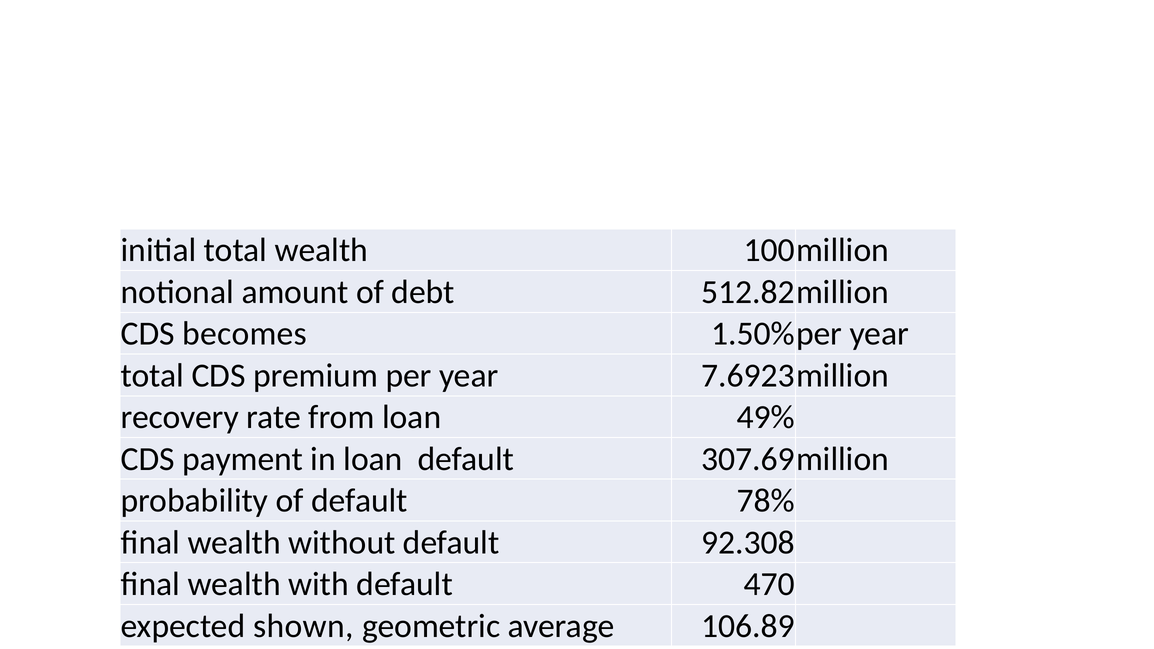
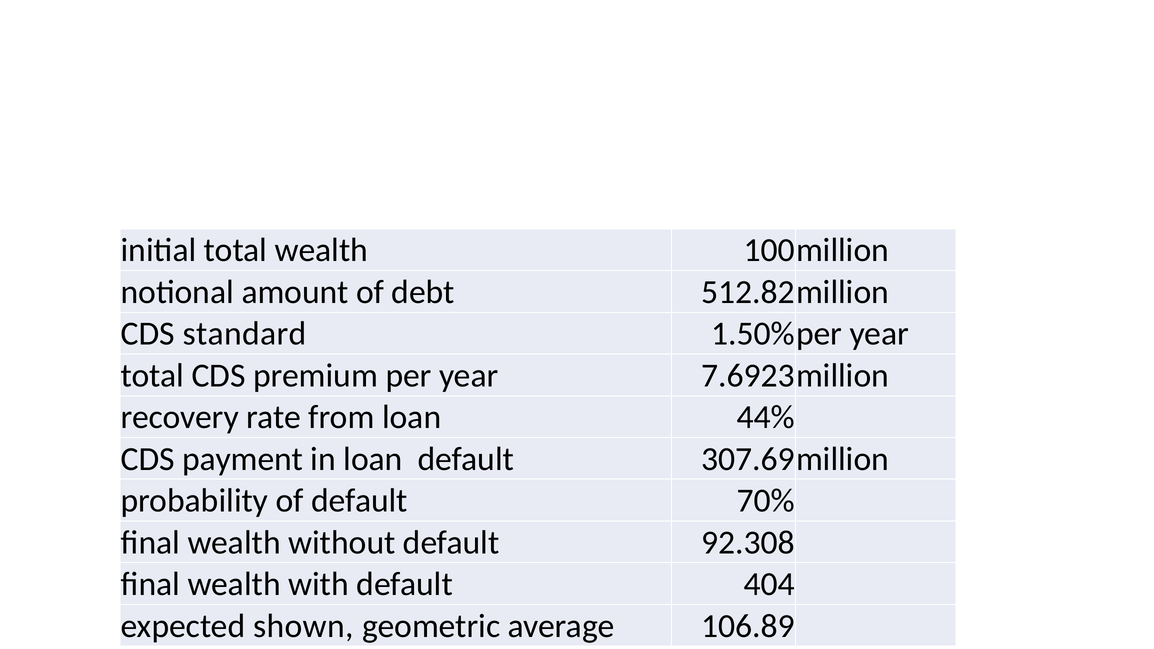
becomes: becomes -> standard
49%: 49% -> 44%
78%: 78% -> 70%
470: 470 -> 404
